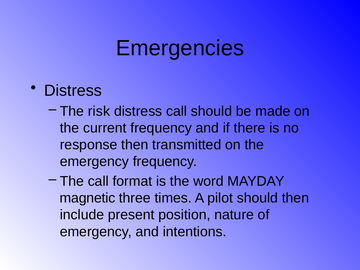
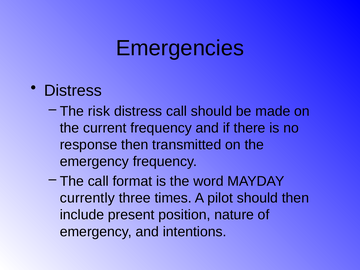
magnetic: magnetic -> currently
